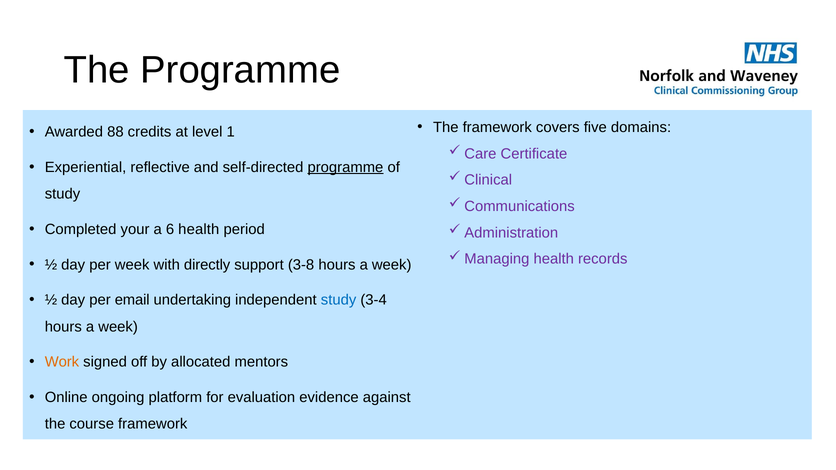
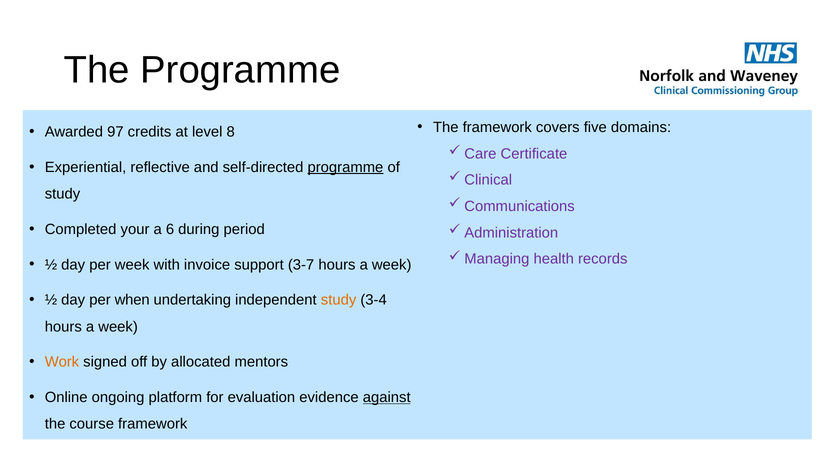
88: 88 -> 97
1: 1 -> 8
6 health: health -> during
directly: directly -> invoice
3-8: 3-8 -> 3-7
email: email -> when
study at (339, 300) colour: blue -> orange
against underline: none -> present
